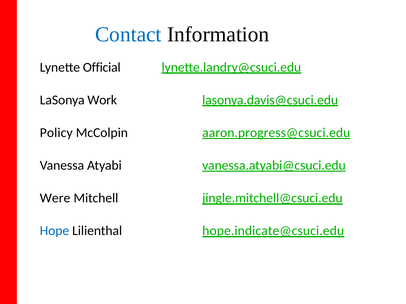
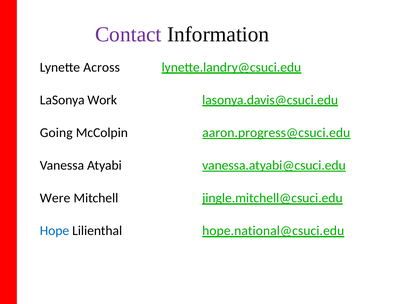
Contact colour: blue -> purple
Official: Official -> Across
Policy: Policy -> Going
hope.indicate@csuci.edu: hope.indicate@csuci.edu -> hope.national@csuci.edu
